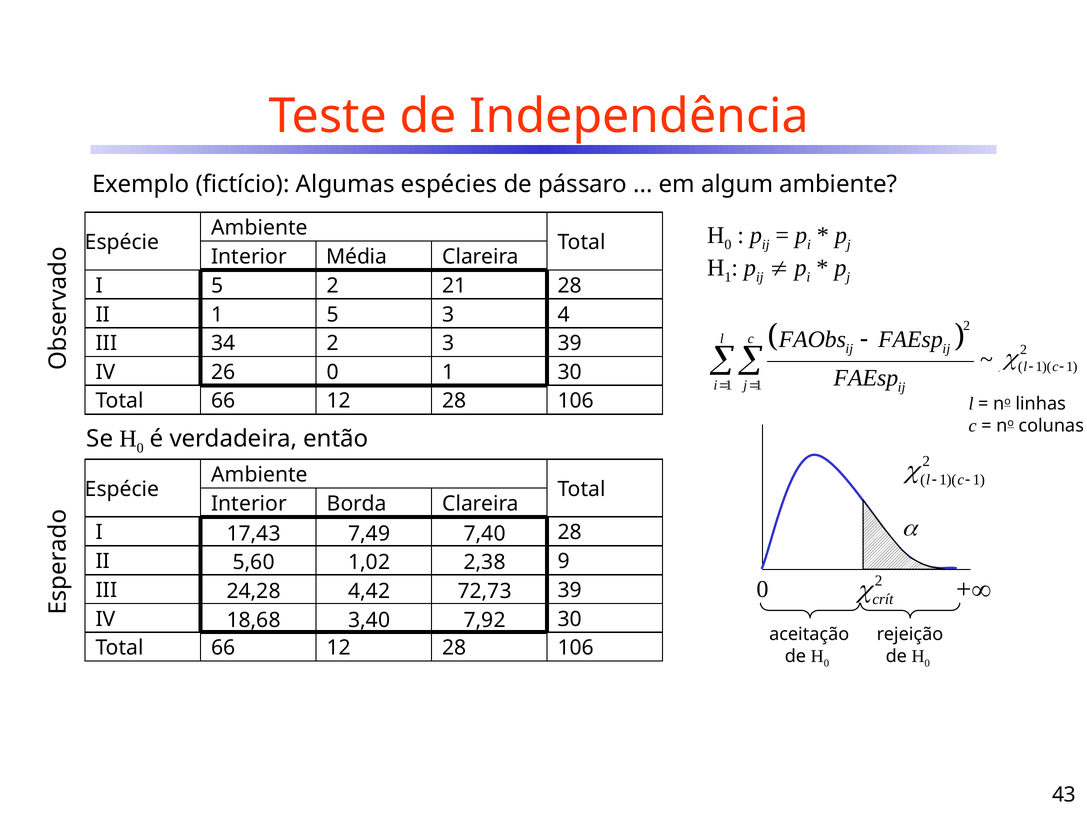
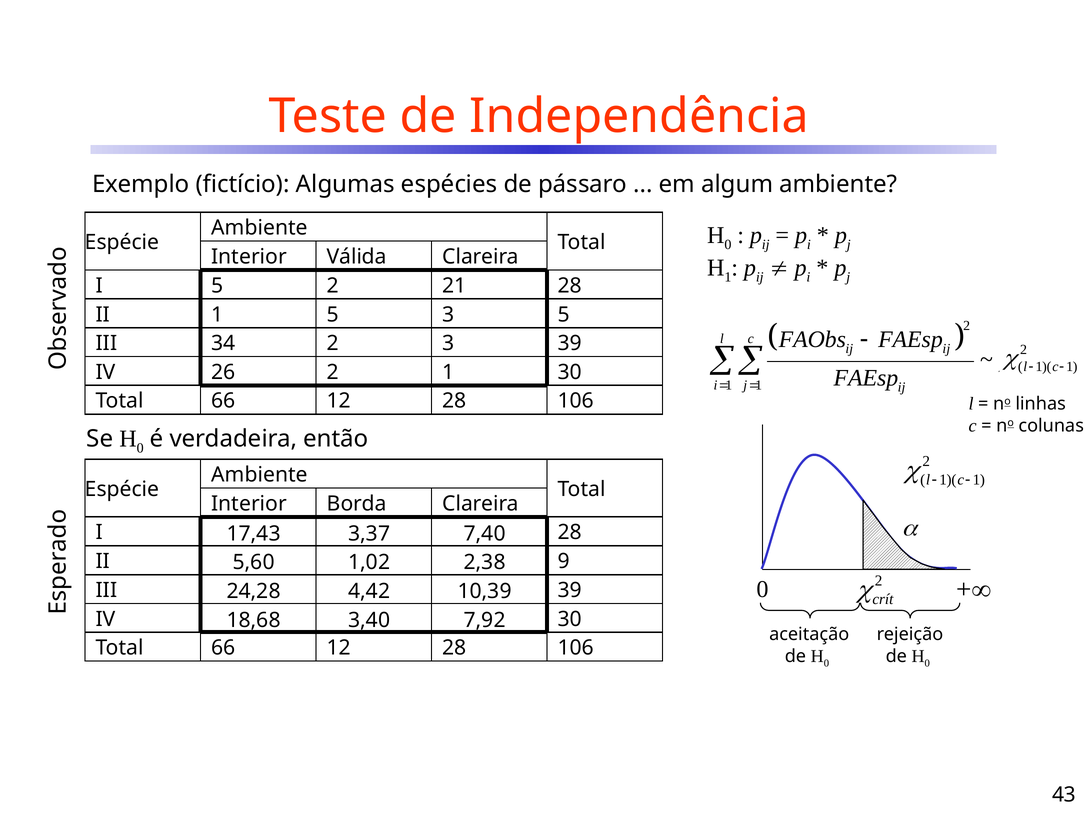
Média: Média -> Válida
3 4: 4 -> 5
26 0: 0 -> 2
7,49: 7,49 -> 3,37
72,73: 72,73 -> 10,39
